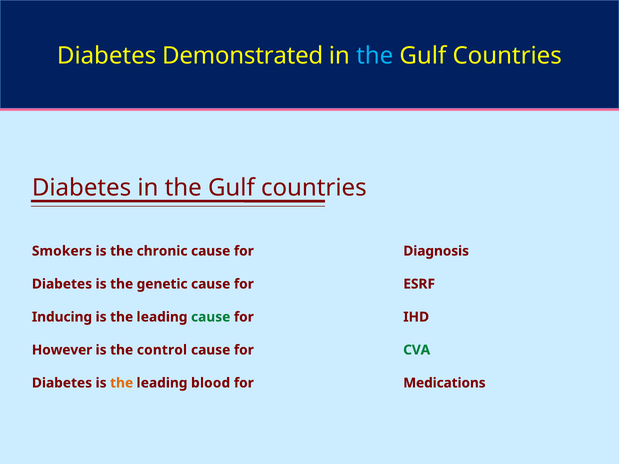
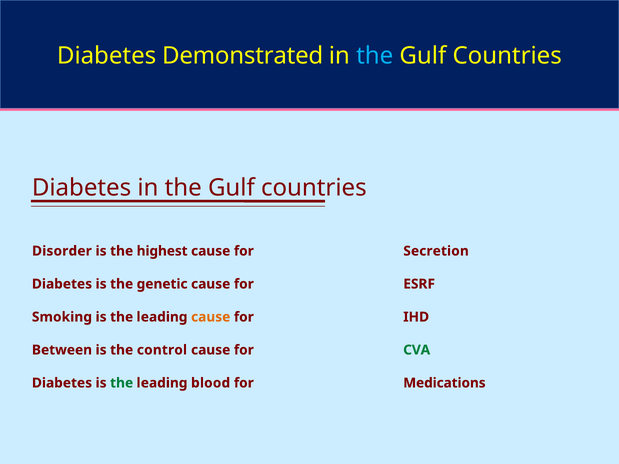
Smokers: Smokers -> Disorder
chronic: chronic -> highest
Diagnosis: Diagnosis -> Secretion
Inducing: Inducing -> Smoking
cause at (211, 317) colour: green -> orange
However: However -> Between
the at (122, 383) colour: orange -> green
